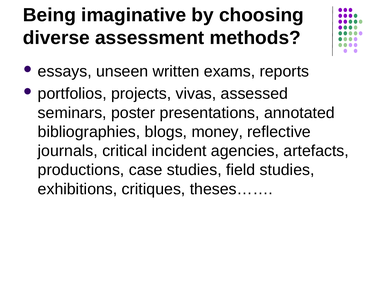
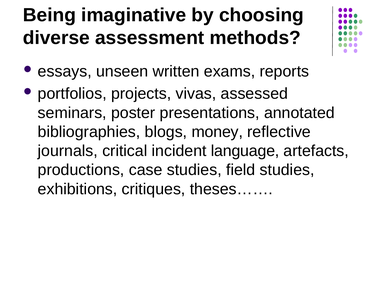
agencies: agencies -> language
